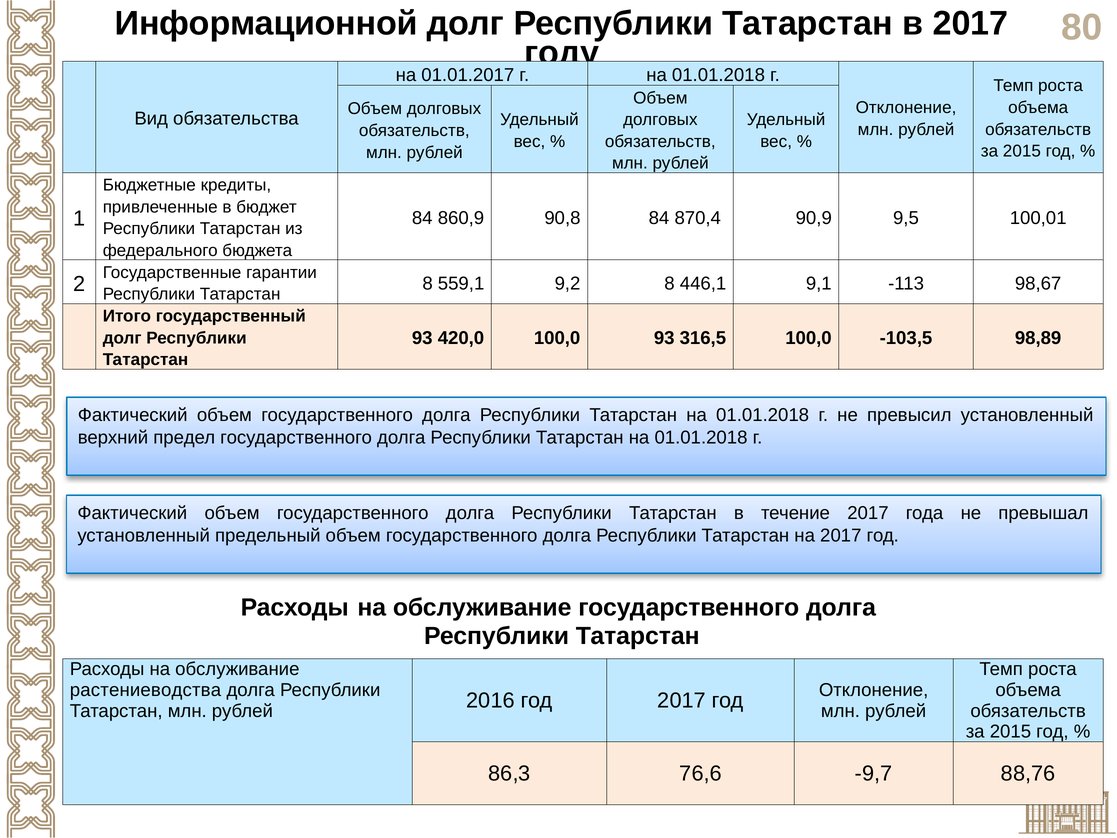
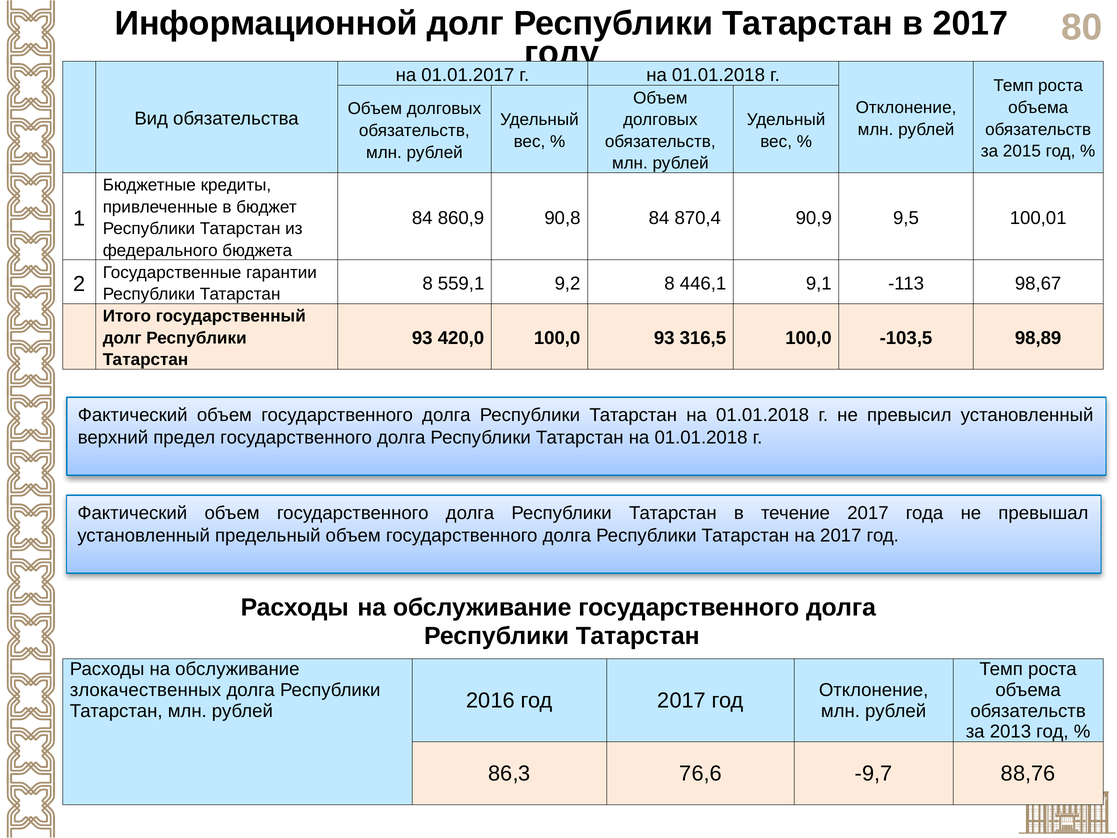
растениеводства: растениеводства -> злокачественных
2015 at (1010, 732): 2015 -> 2013
